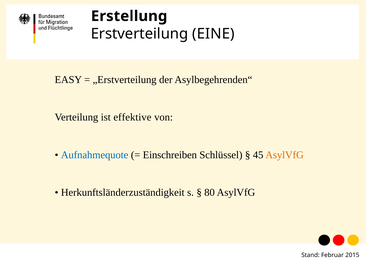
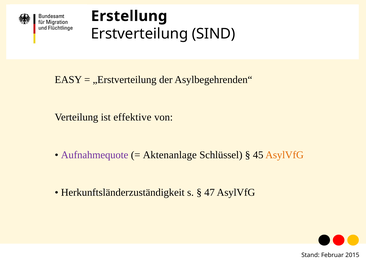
EINE: EINE -> SIND
Aufnahmequote colour: blue -> purple
Einschreiben: Einschreiben -> Aktenanlage
80: 80 -> 47
